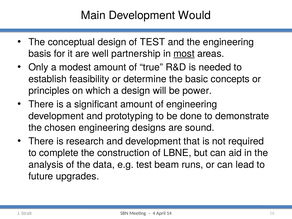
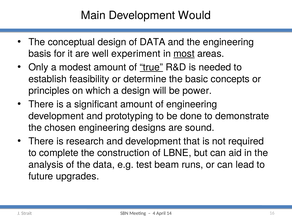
of TEST: TEST -> DATA
partnership: partnership -> experiment
true underline: none -> present
